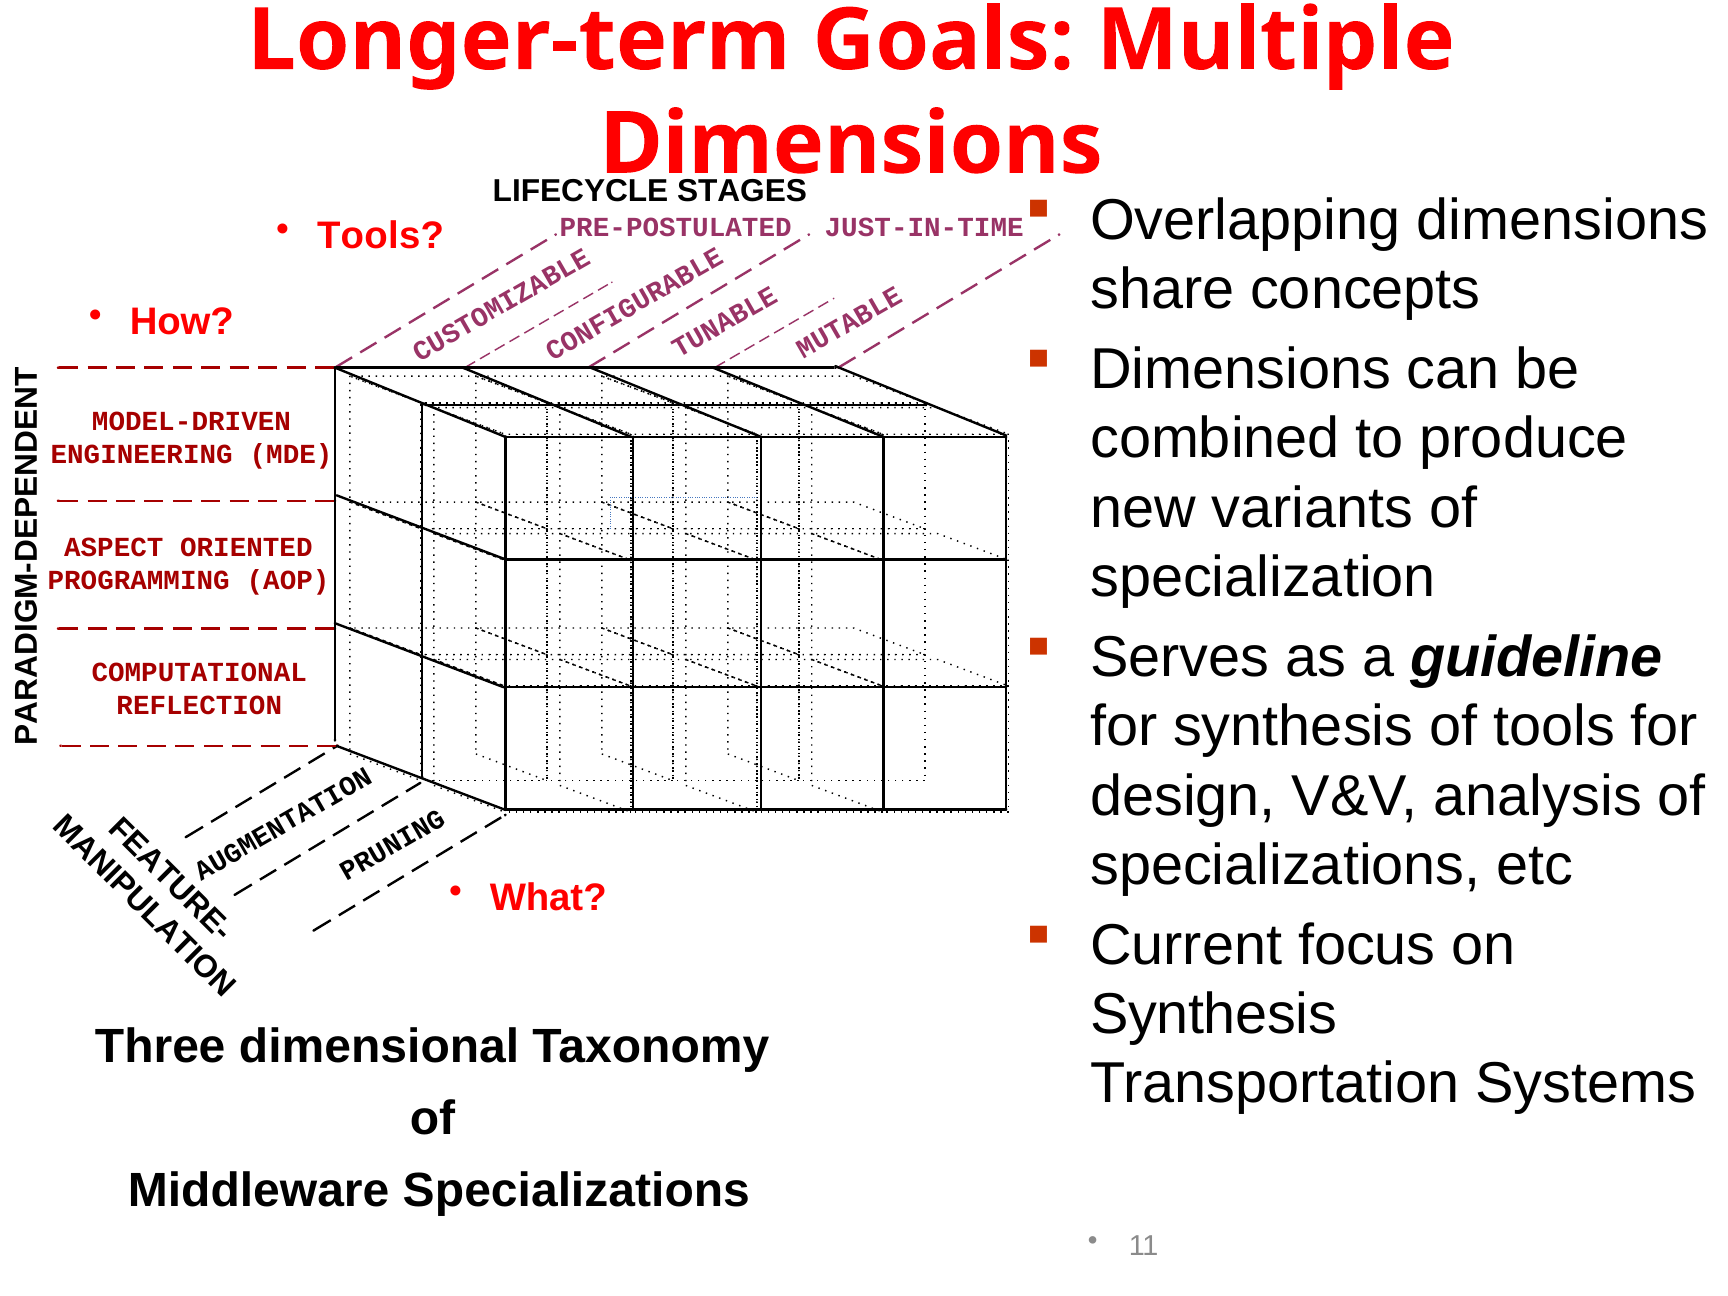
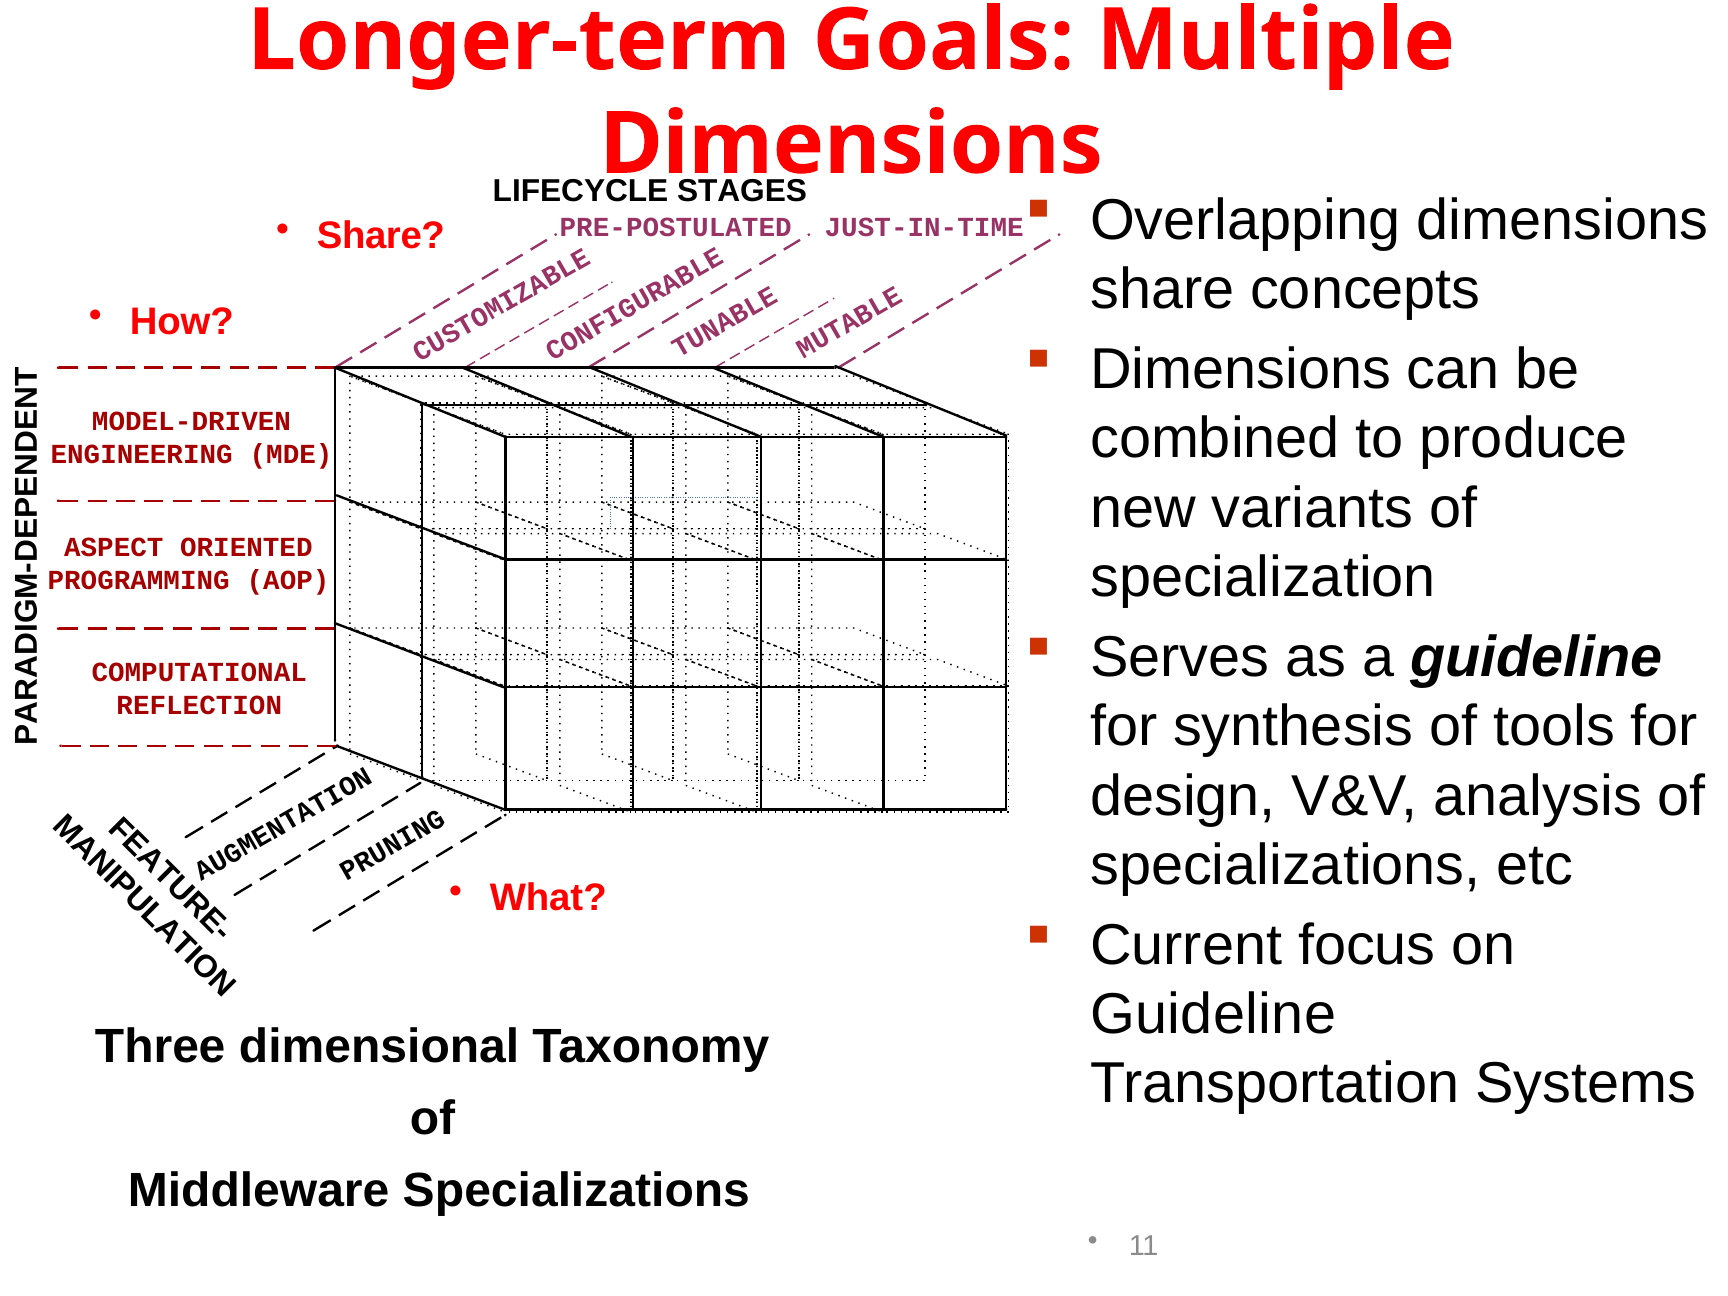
Tools at (381, 236): Tools -> Share
Synthesis at (1214, 1015): Synthesis -> Guideline
